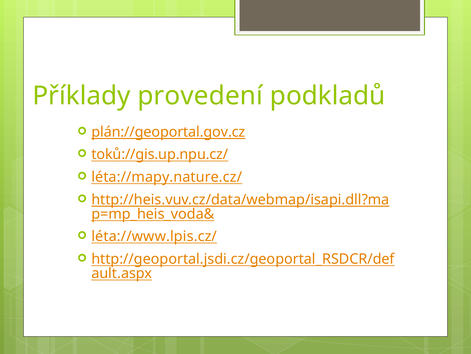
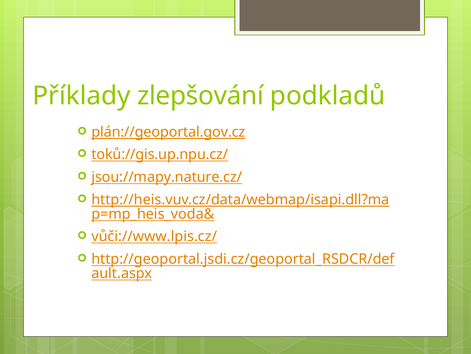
provedení: provedení -> zlepšování
léta://mapy.nature.cz/: léta://mapy.nature.cz/ -> jsou://mapy.nature.cz/
léta://www.lpis.cz/: léta://www.lpis.cz/ -> vůči://www.lpis.cz/
